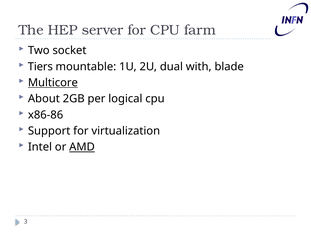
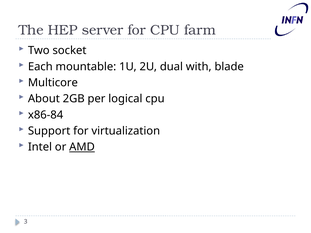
Tiers: Tiers -> Each
Multicore underline: present -> none
x86-86: x86-86 -> x86-84
